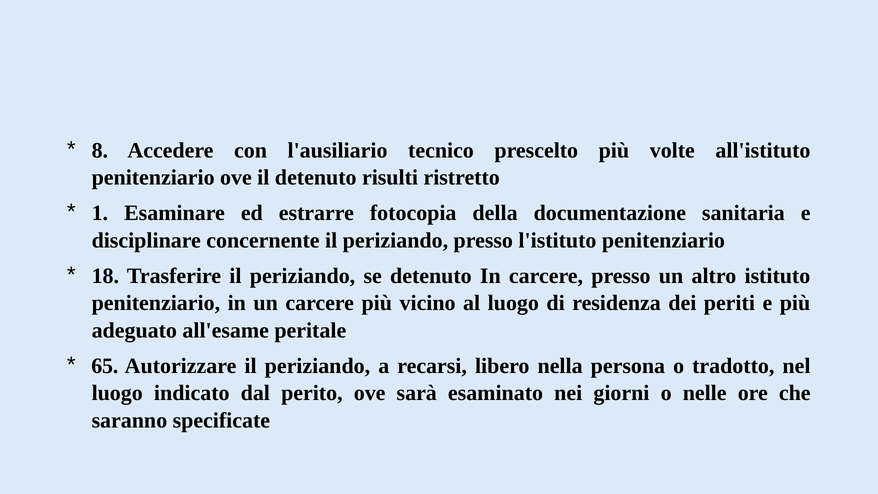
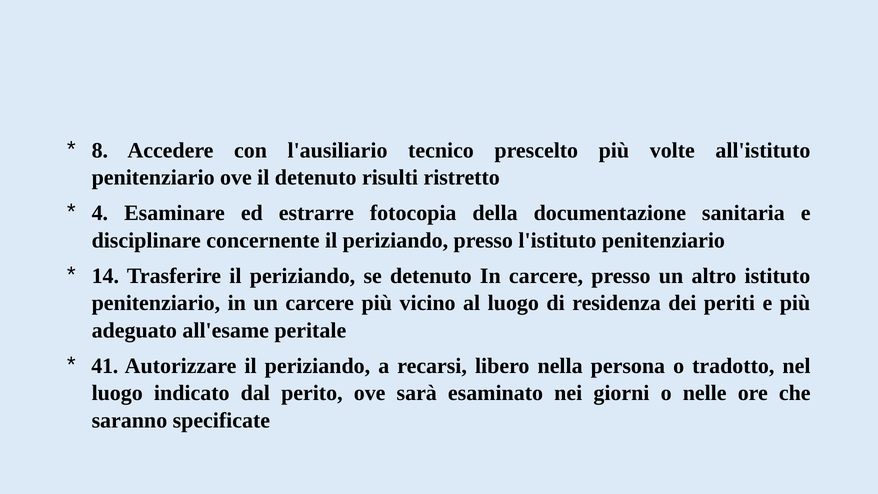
1: 1 -> 4
18: 18 -> 14
65: 65 -> 41
